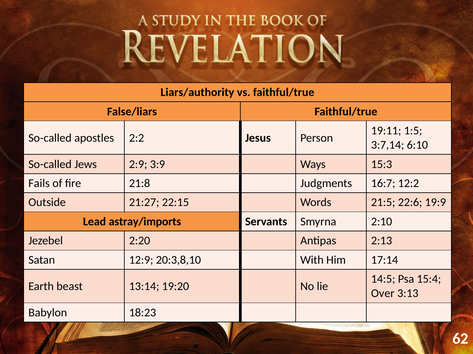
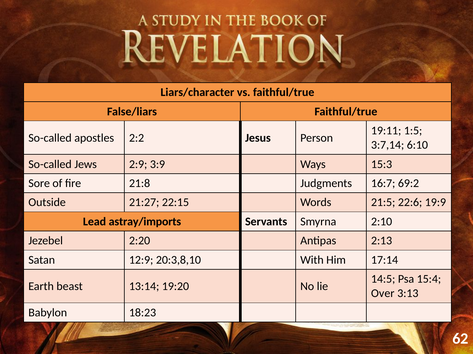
Liars/authority: Liars/authority -> Liars/character
Fails: Fails -> Sore
12:2: 12:2 -> 69:2
